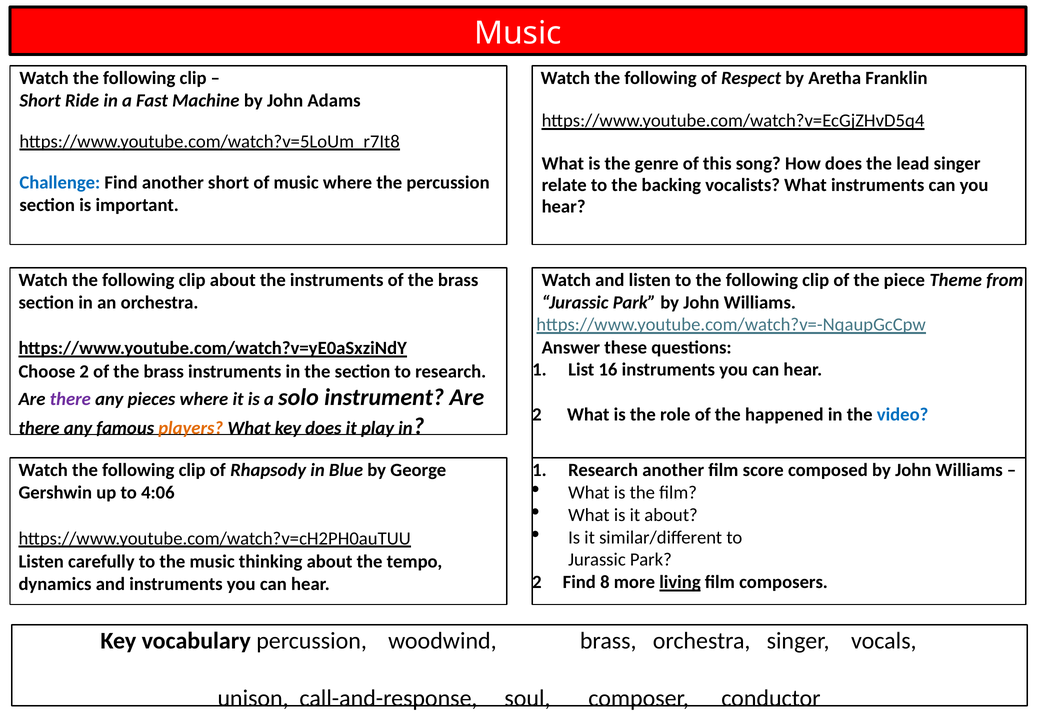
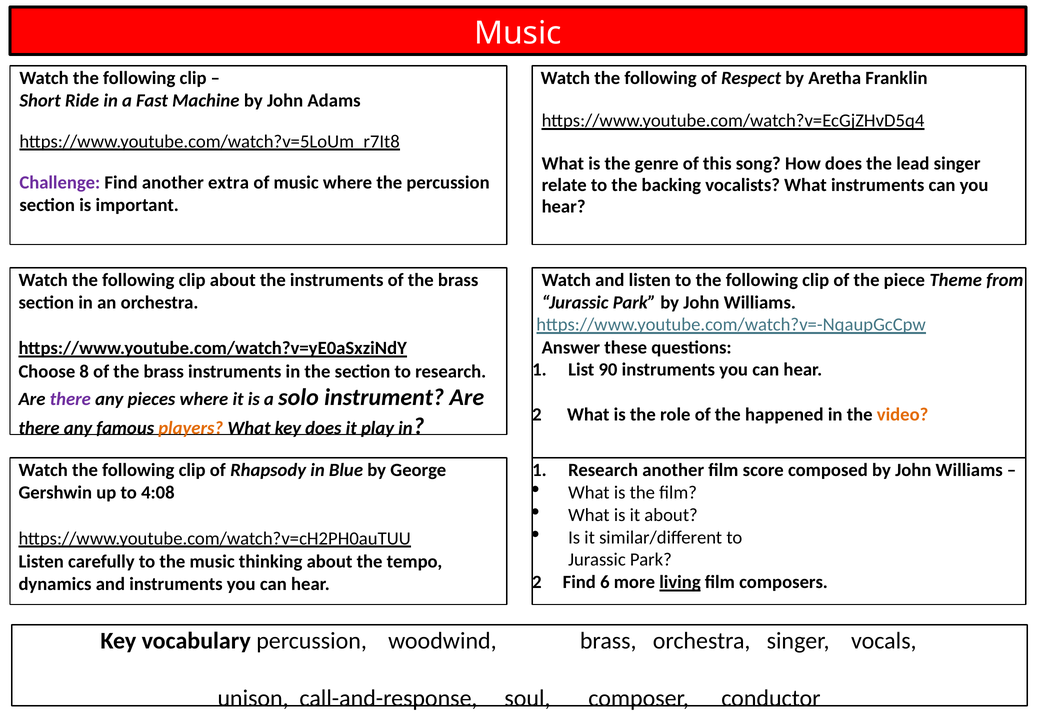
Challenge colour: blue -> purple
another short: short -> extra
16: 16 -> 90
Choose 2: 2 -> 8
video colour: blue -> orange
4:06: 4:06 -> 4:08
8: 8 -> 6
